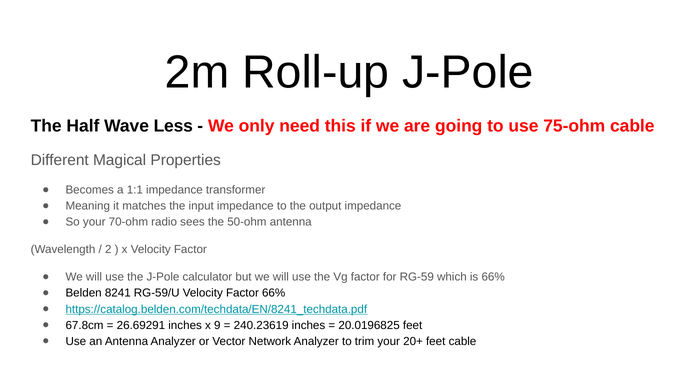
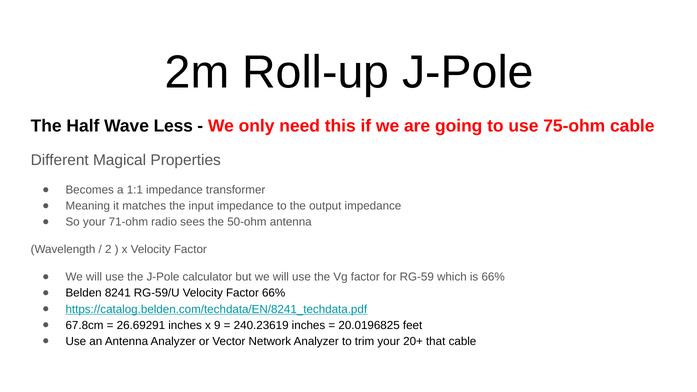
70-ohm: 70-ohm -> 71-ohm
20+ feet: feet -> that
